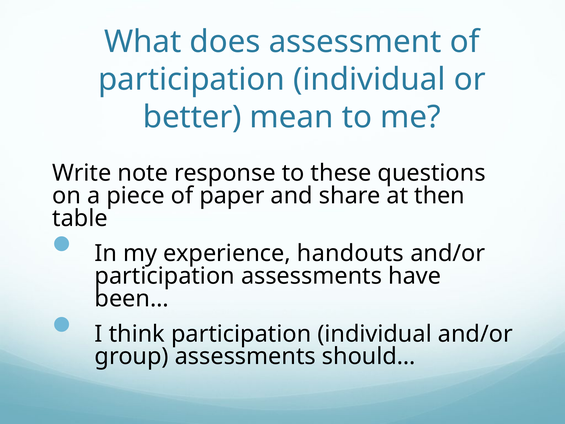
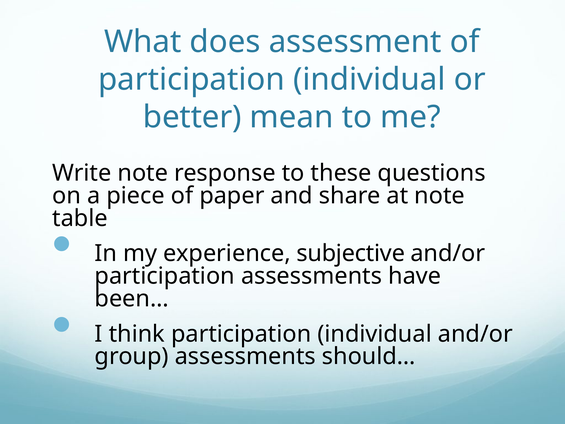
at then: then -> note
handouts: handouts -> subjective
